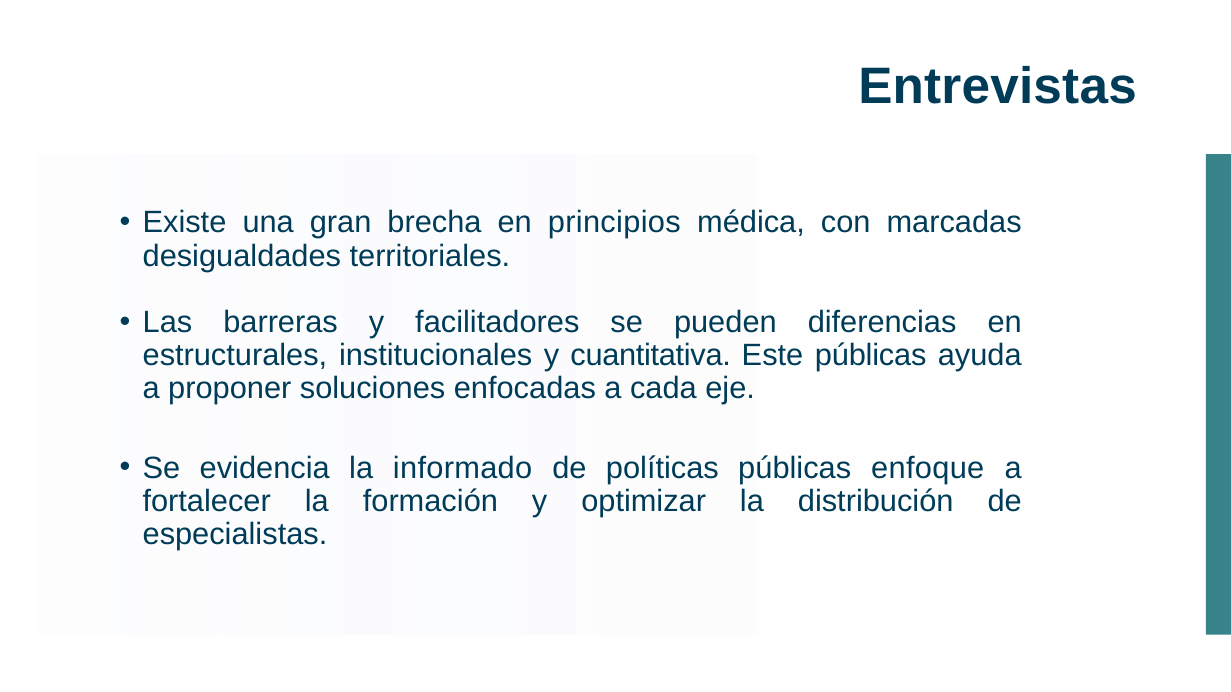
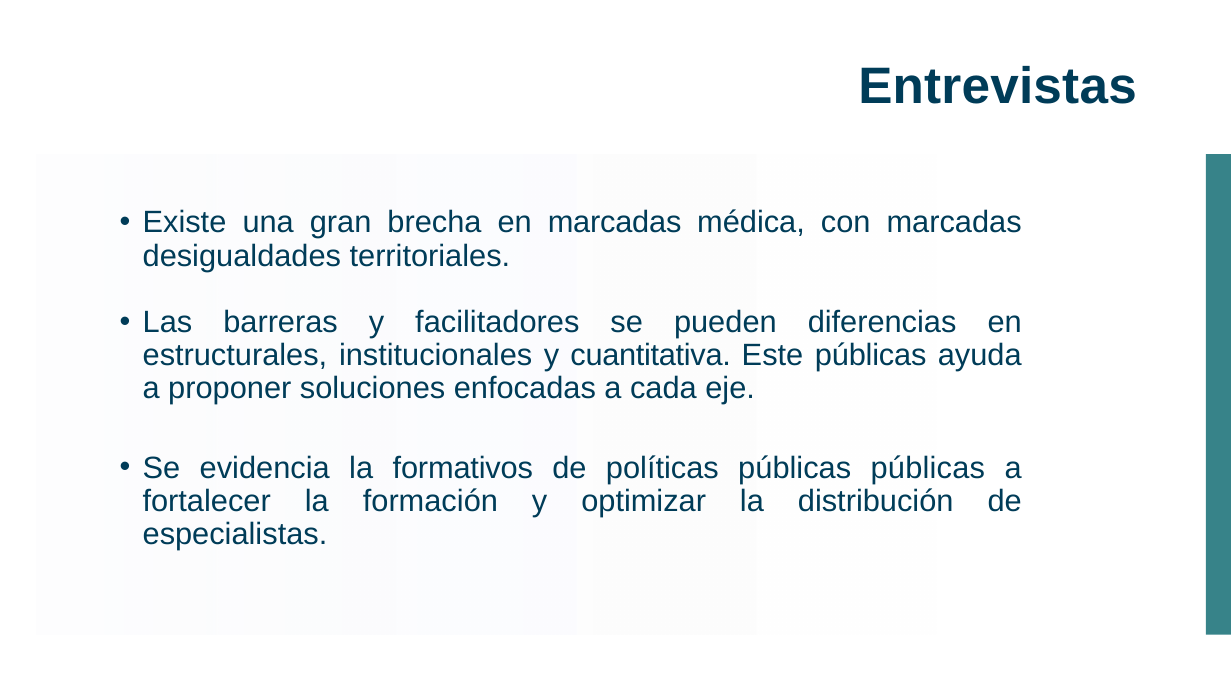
en principios: principios -> marcadas
informado: informado -> formativos
públicas enfoque: enfoque -> públicas
